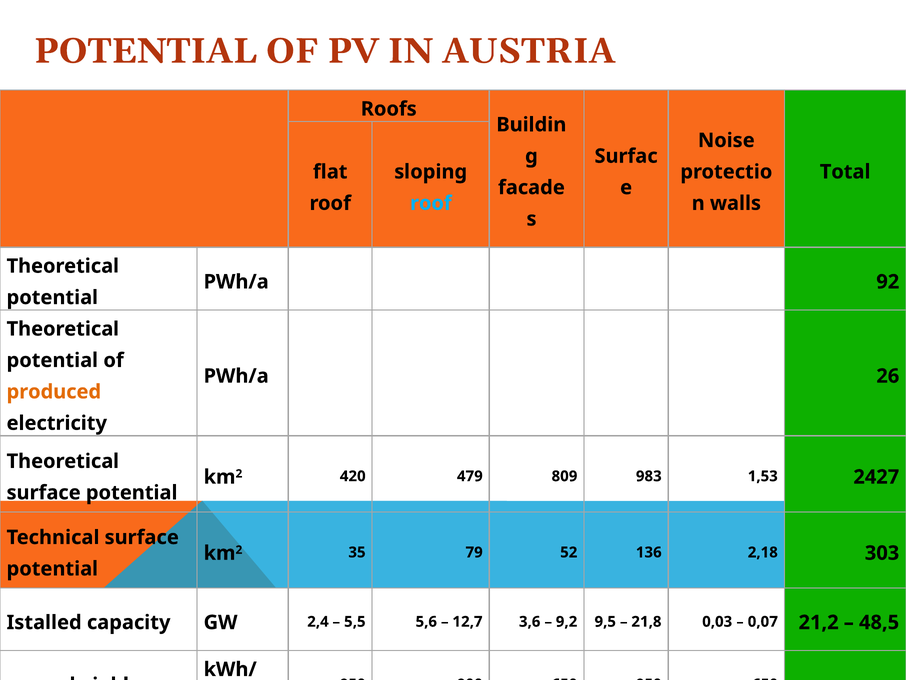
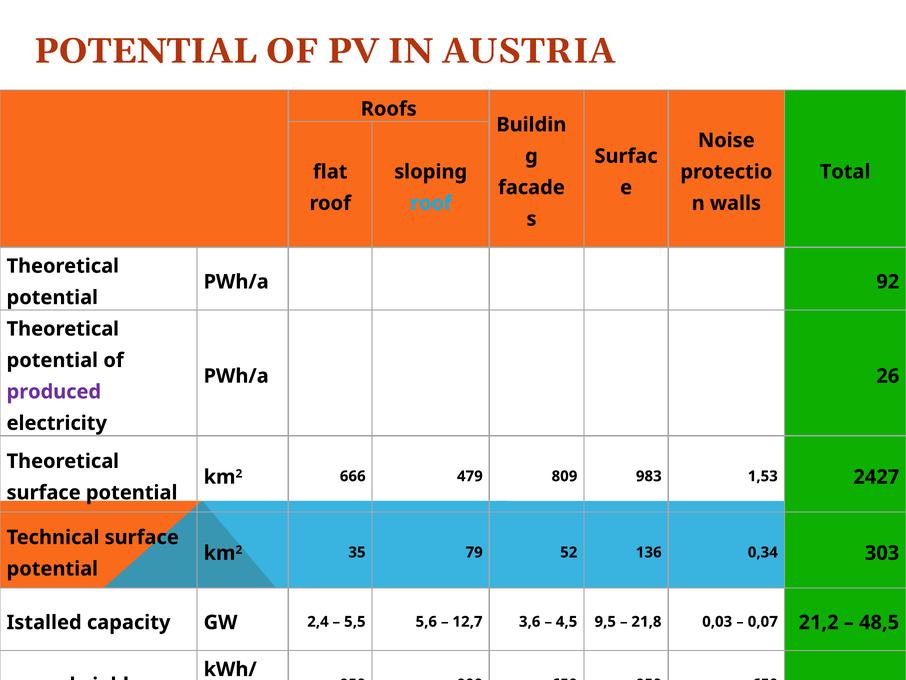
produced colour: orange -> purple
420: 420 -> 666
2,18: 2,18 -> 0,34
9,2: 9,2 -> 4,5
